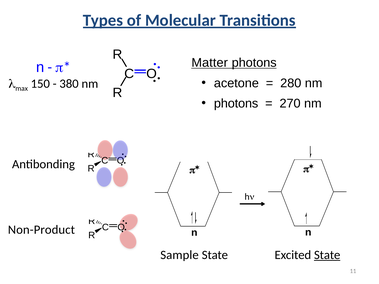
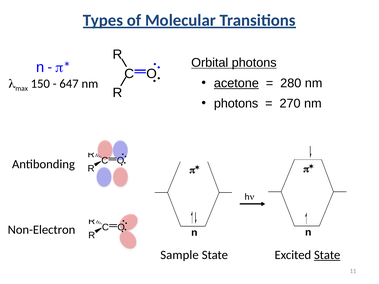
Matter: Matter -> Orbital
acetone underline: none -> present
380: 380 -> 647
Non-Product: Non-Product -> Non-Electron
